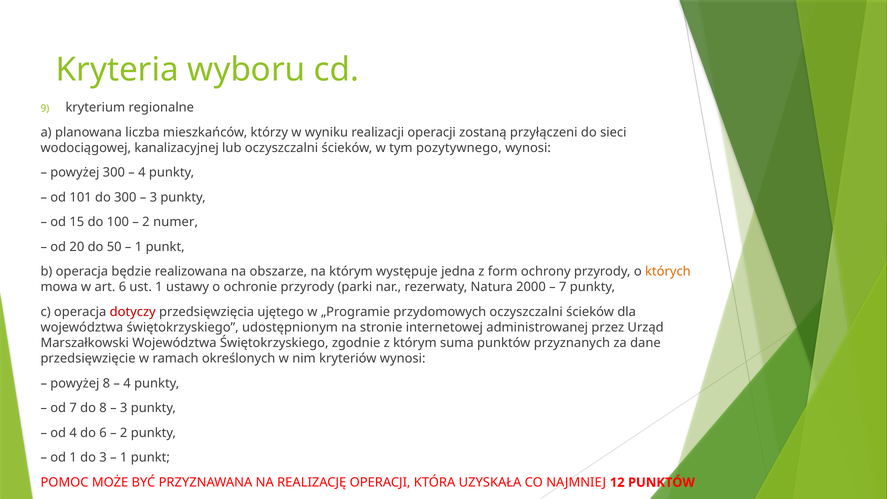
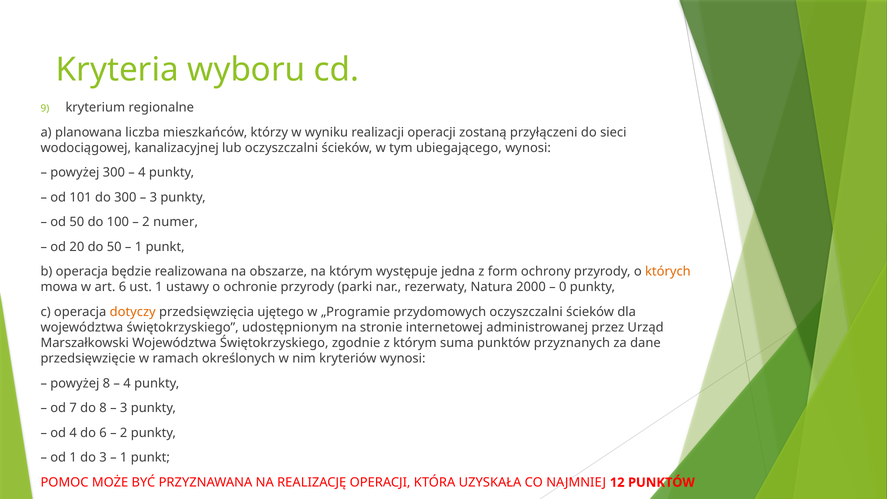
pozytywnego: pozytywnego -> ubiegającego
od 15: 15 -> 50
7 at (563, 287): 7 -> 0
dotyczy colour: red -> orange
